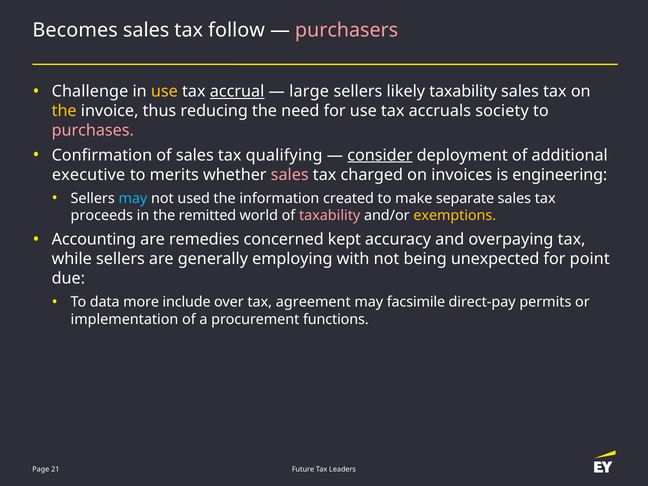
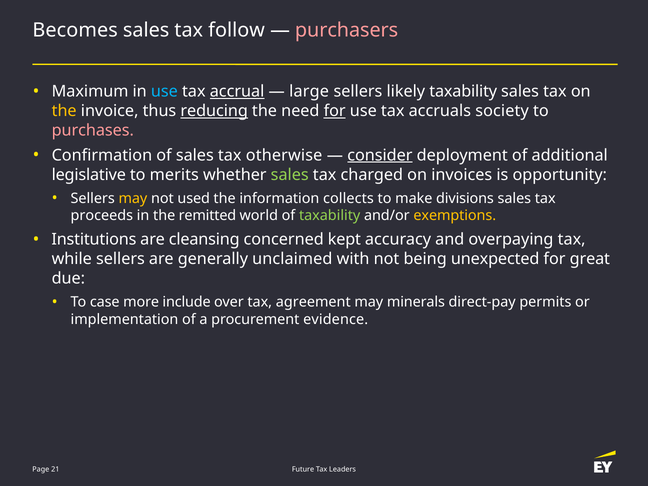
Challenge: Challenge -> Maximum
use at (164, 92) colour: yellow -> light blue
reducing underline: none -> present
for at (335, 111) underline: none -> present
qualifying: qualifying -> otherwise
executive: executive -> legislative
sales at (290, 175) colour: pink -> light green
engineering: engineering -> opportunity
may at (133, 198) colour: light blue -> yellow
created: created -> collects
separate: separate -> divisions
taxability at (330, 216) colour: pink -> light green
Accounting: Accounting -> Institutions
remedies: remedies -> cleansing
employing: employing -> unclaimed
point: point -> great
data: data -> case
facsimile: facsimile -> minerals
functions: functions -> evidence
